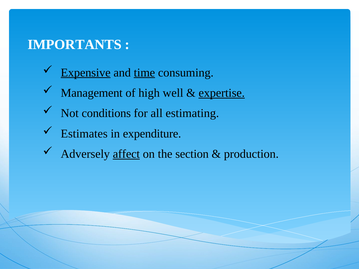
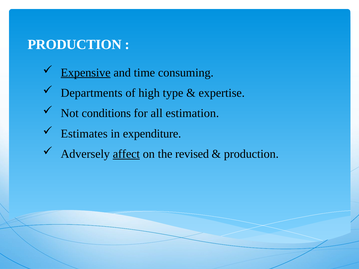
IMPORTANTS at (75, 45): IMPORTANTS -> PRODUCTION
time underline: present -> none
Management: Management -> Departments
well: well -> type
expertise underline: present -> none
estimating: estimating -> estimation
section: section -> revised
